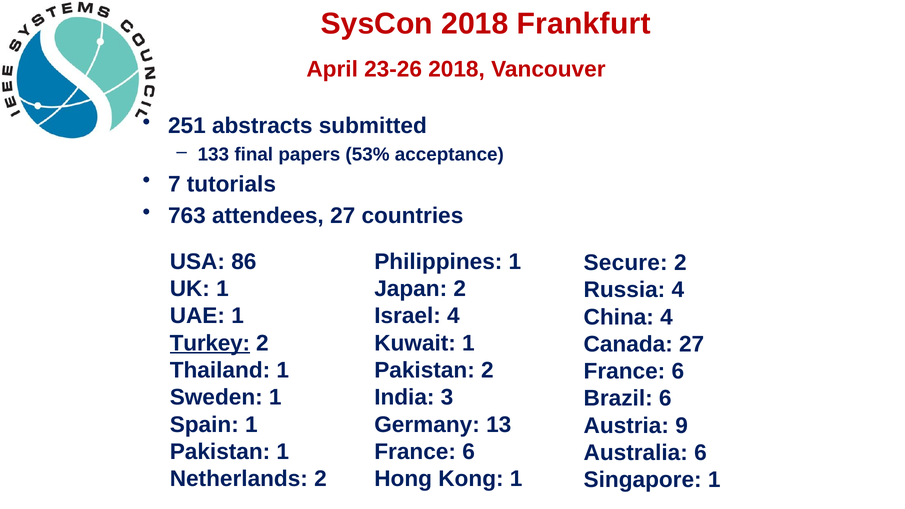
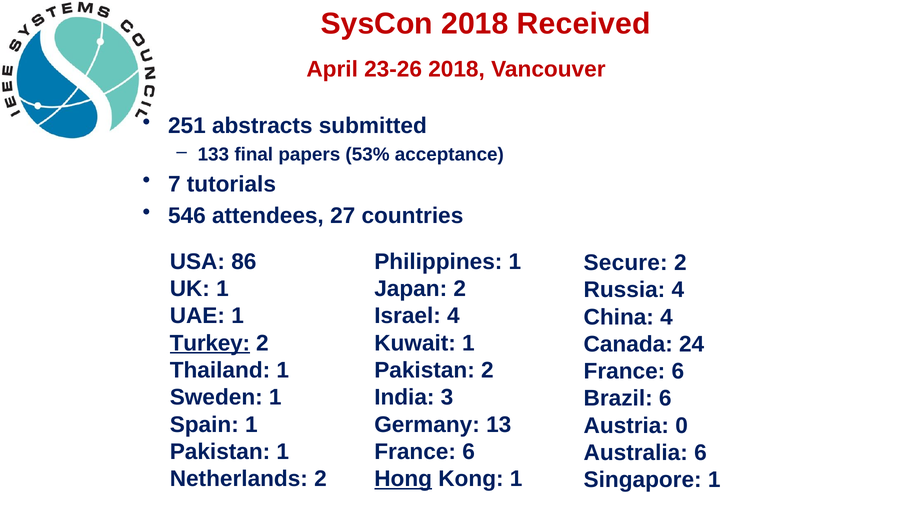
Frankfurt: Frankfurt -> Received
763: 763 -> 546
Canada 27: 27 -> 24
9: 9 -> 0
Hong underline: none -> present
